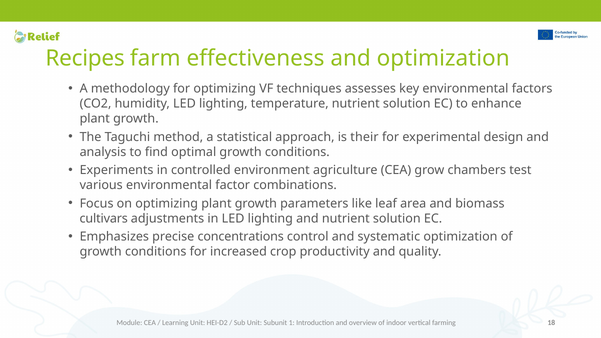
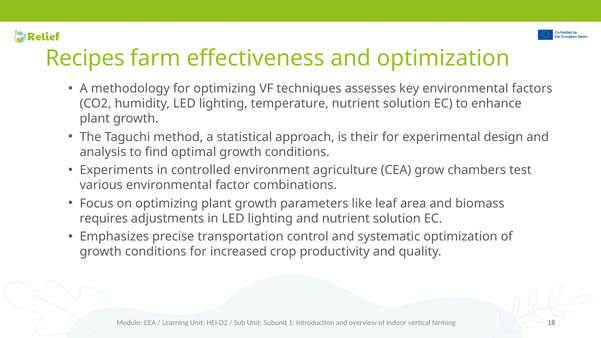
cultivars: cultivars -> requires
concentrations: concentrations -> transportation
